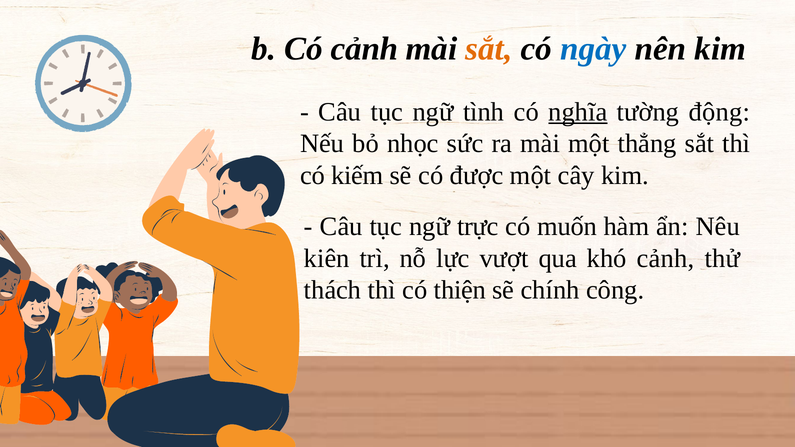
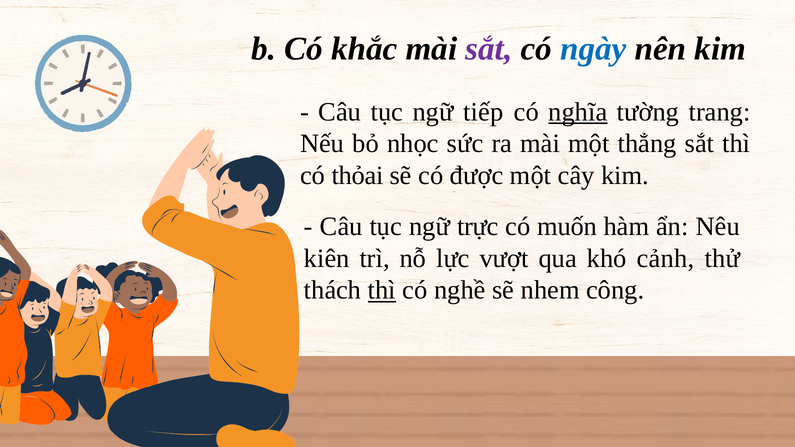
Có cảnh: cảnh -> khắc
sắt at (489, 49) colour: orange -> purple
tình: tình -> tiếp
động: động -> trang
kiếm: kiếm -> thỏai
thì at (382, 290) underline: none -> present
thiện: thiện -> nghề
chính: chính -> nhem
